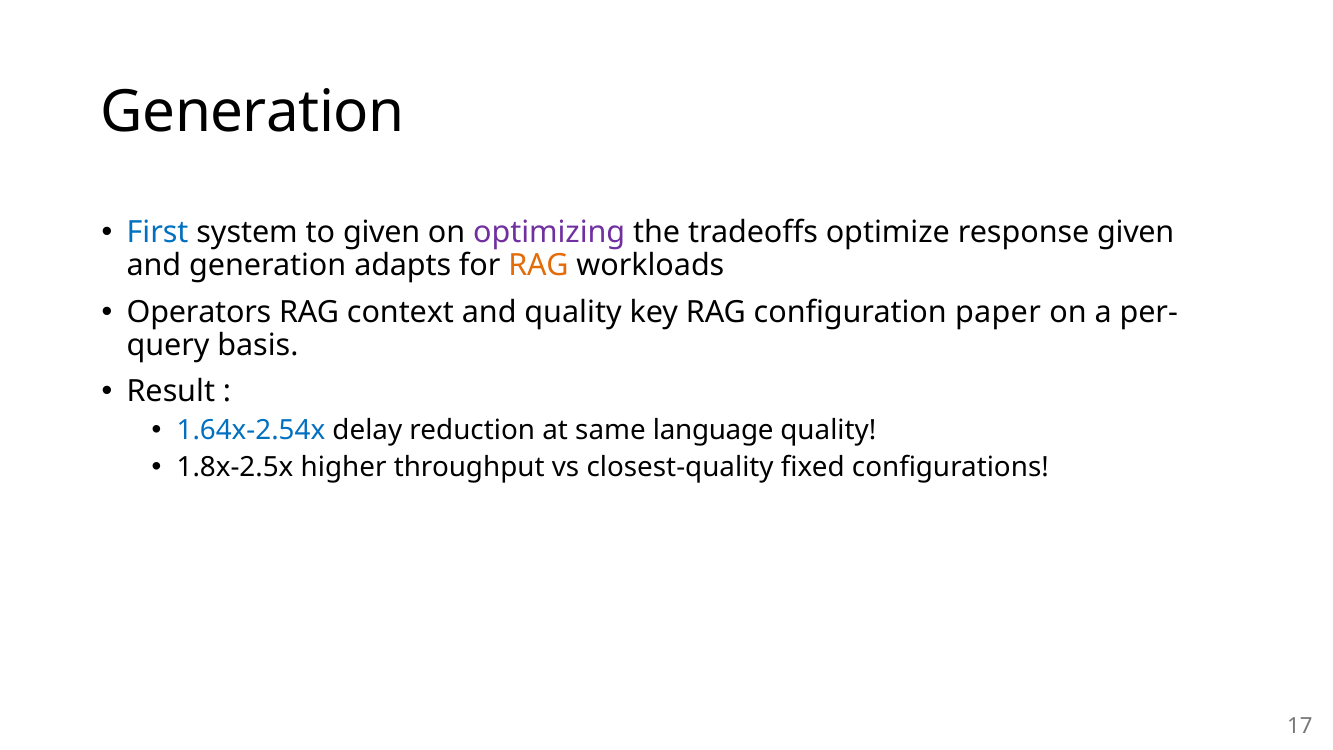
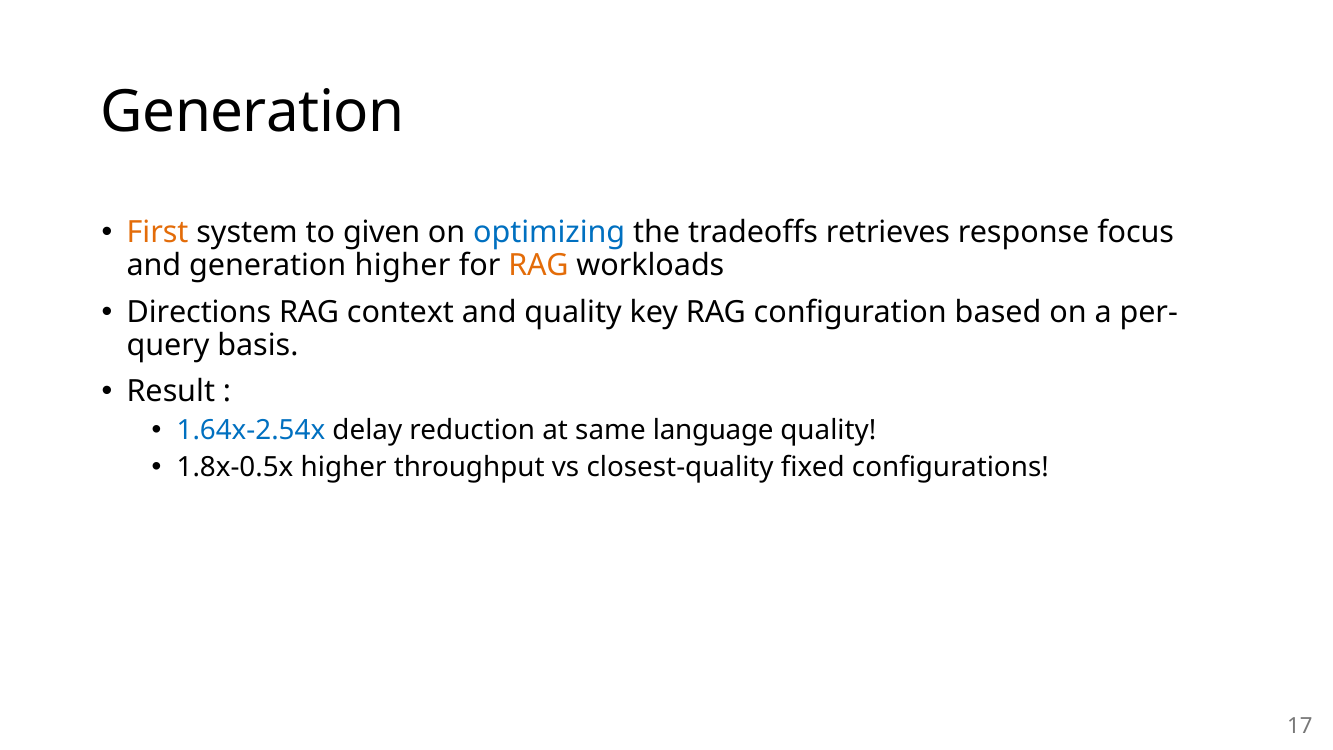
First colour: blue -> orange
optimizing colour: purple -> blue
optimize: optimize -> retrieves
response given: given -> focus
generation adapts: adapts -> higher
Operators: Operators -> Directions
paper: paper -> based
1.8x-2.5x: 1.8x-2.5x -> 1.8x-0.5x
